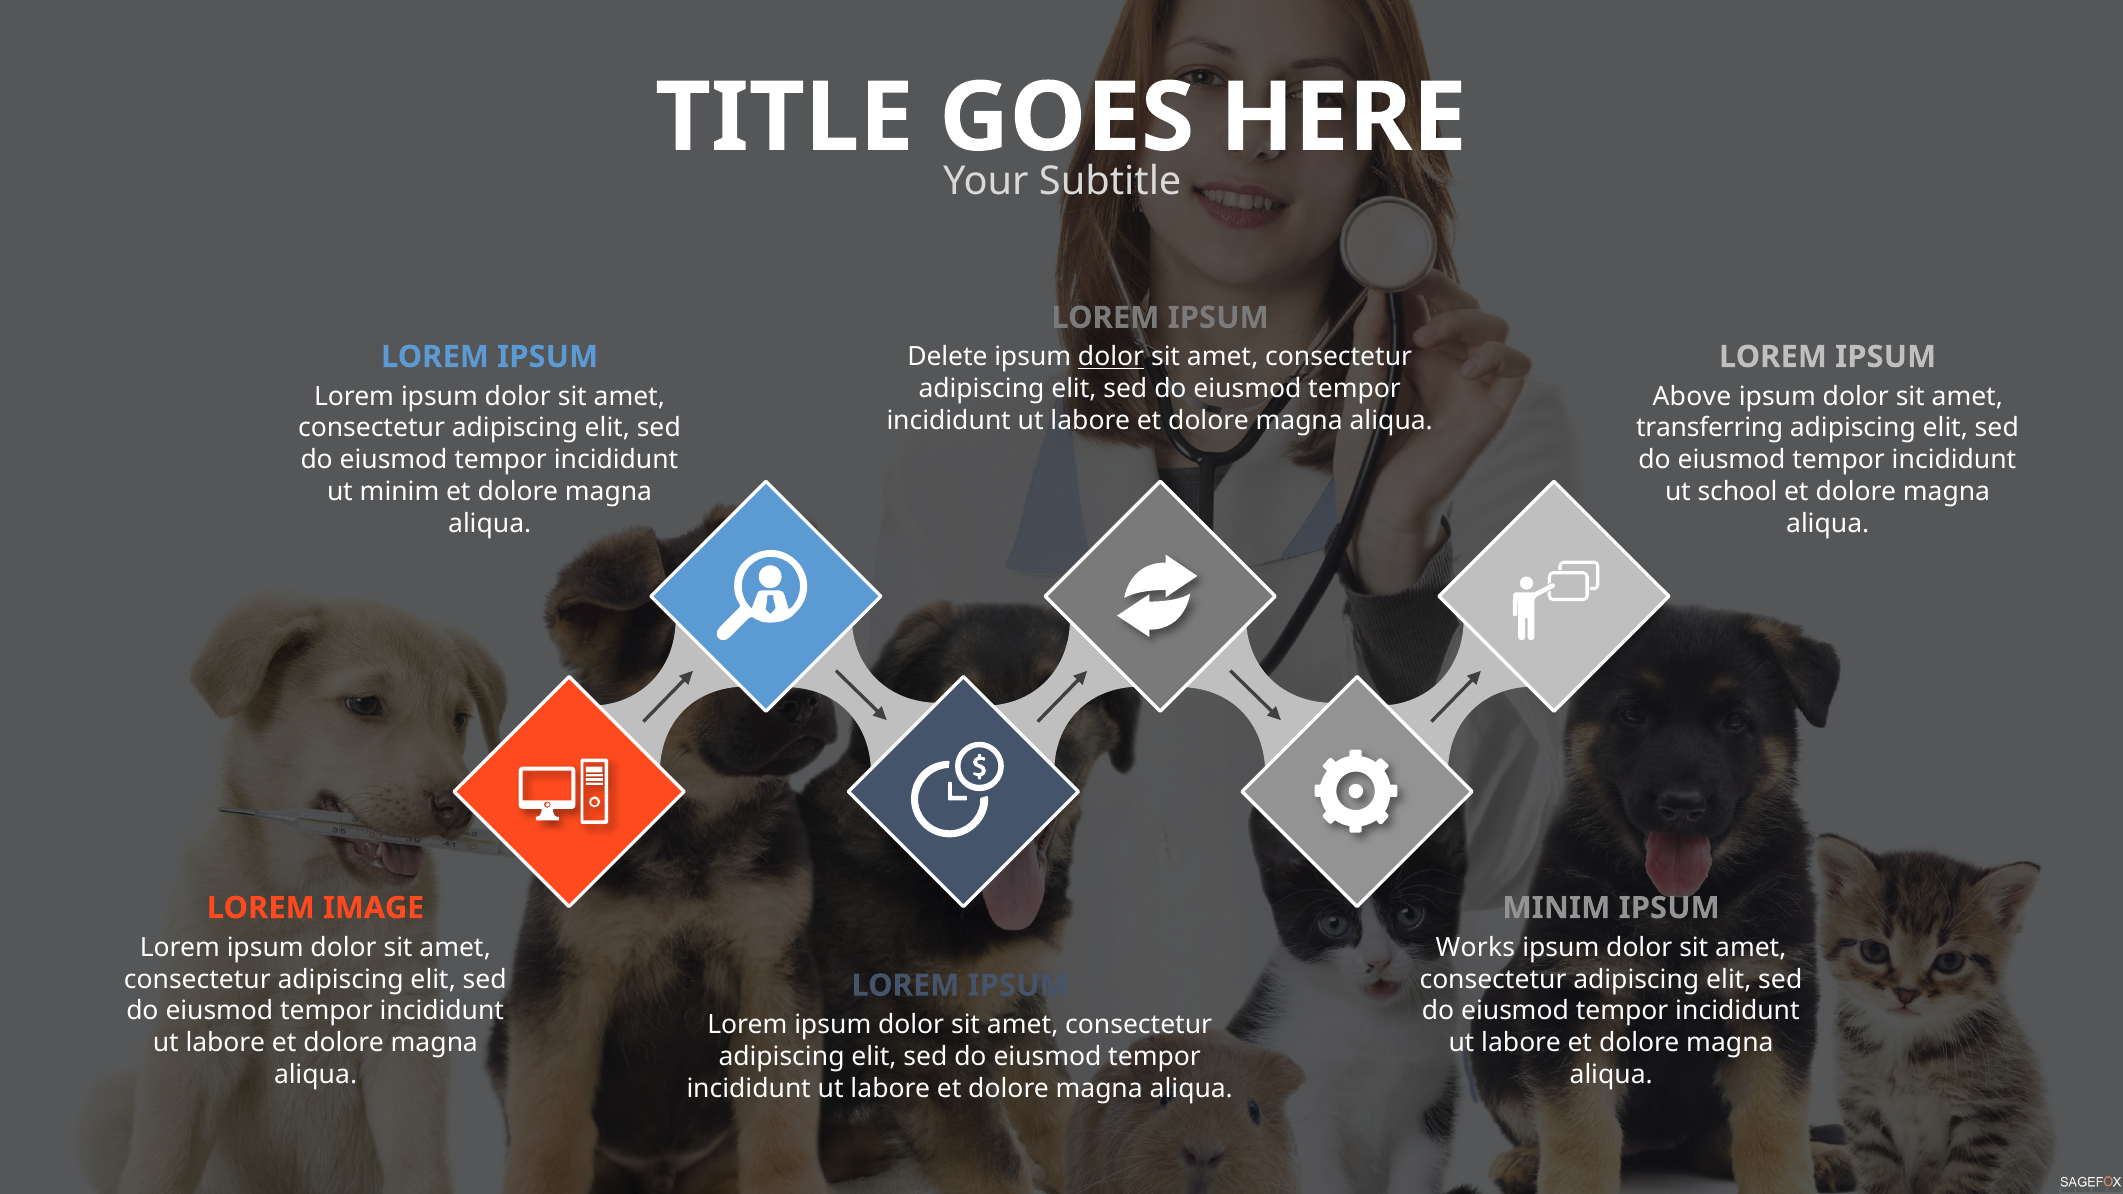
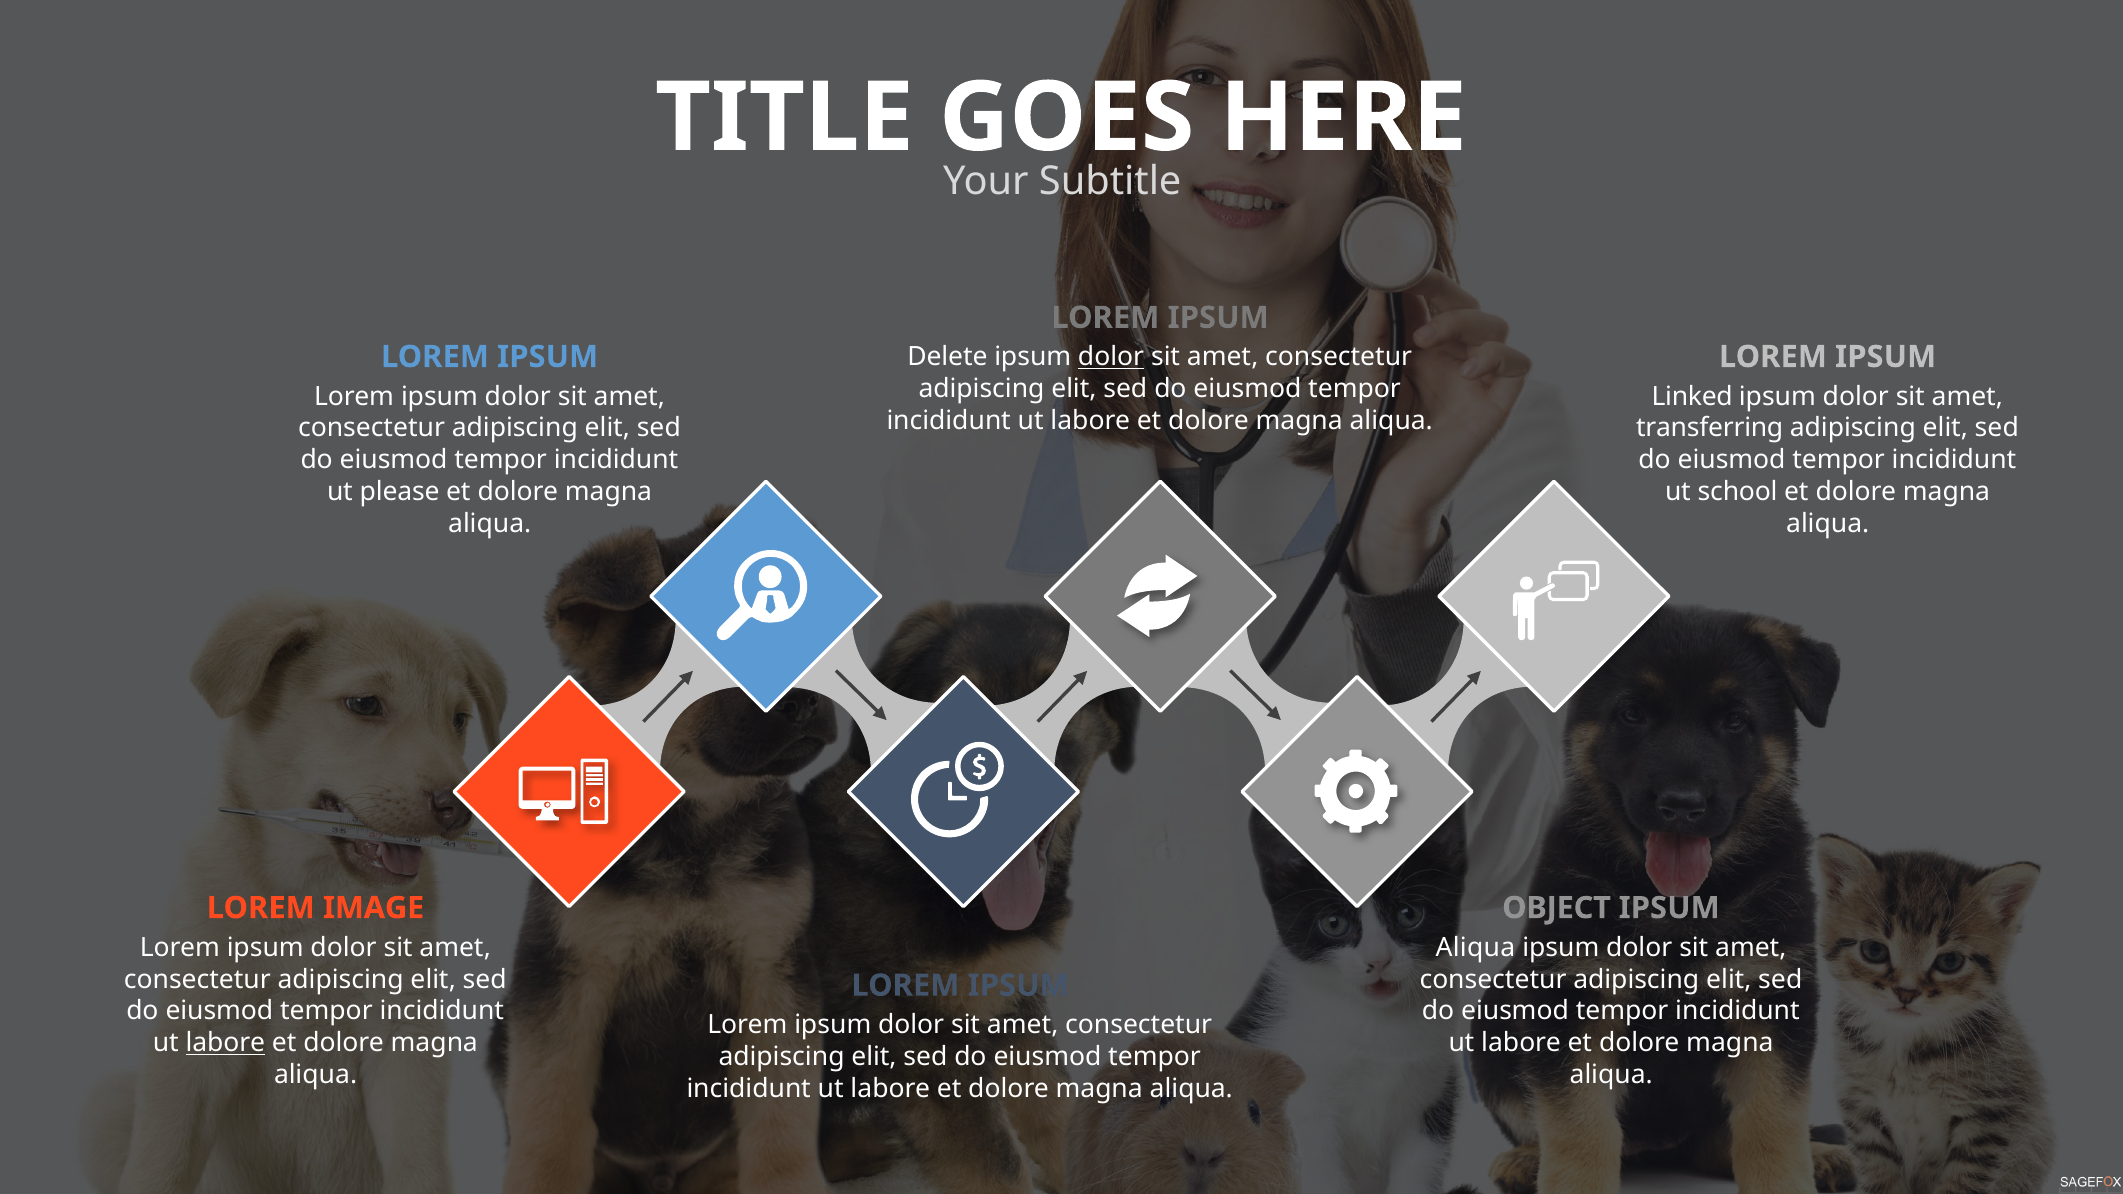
Above: Above -> Linked
ut minim: minim -> please
MINIM at (1556, 908): MINIM -> OBJECT
Works at (1475, 948): Works -> Aliqua
labore at (225, 1043) underline: none -> present
